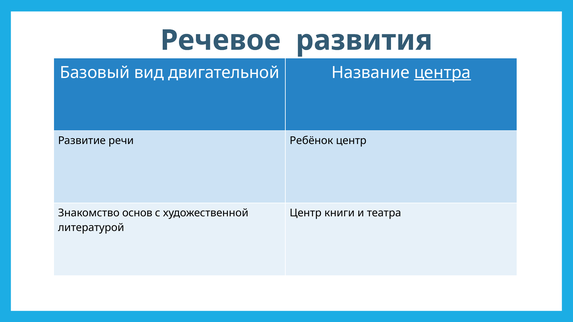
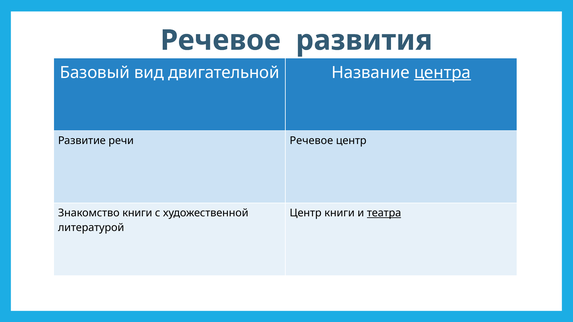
речи Ребёнок: Ребёнок -> Речевое
Знакомство основ: основ -> книги
театра underline: none -> present
